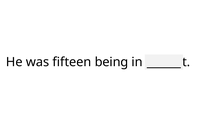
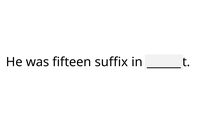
being: being -> suffix
